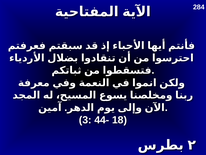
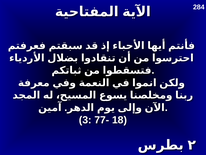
44-: 44- -> 77-
